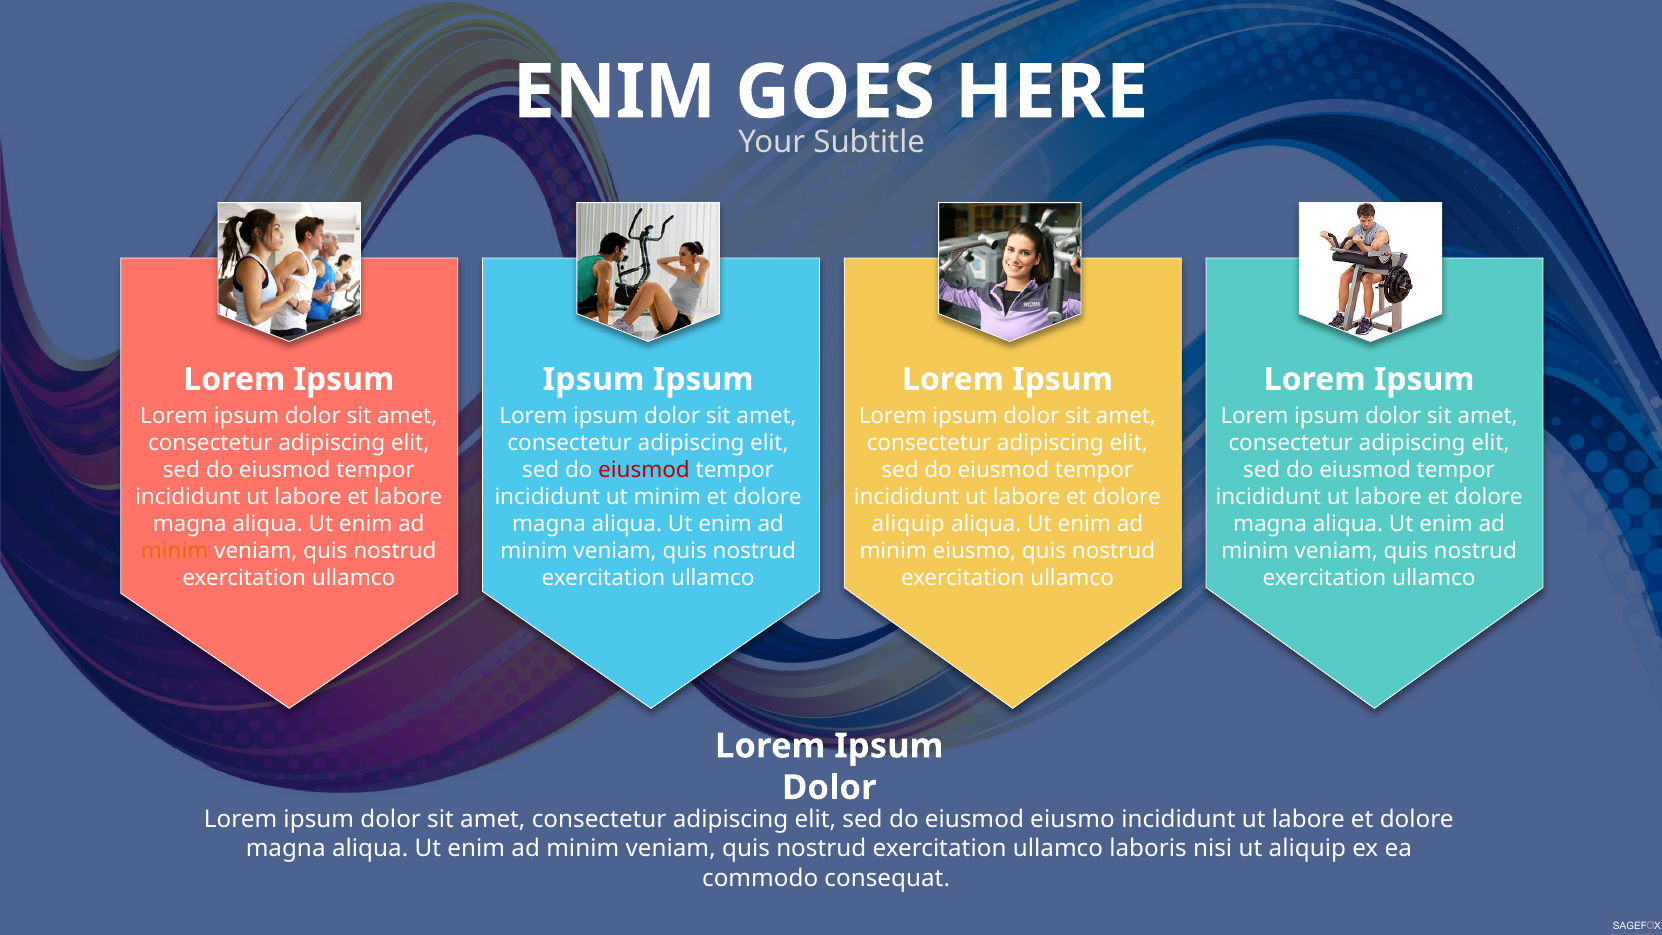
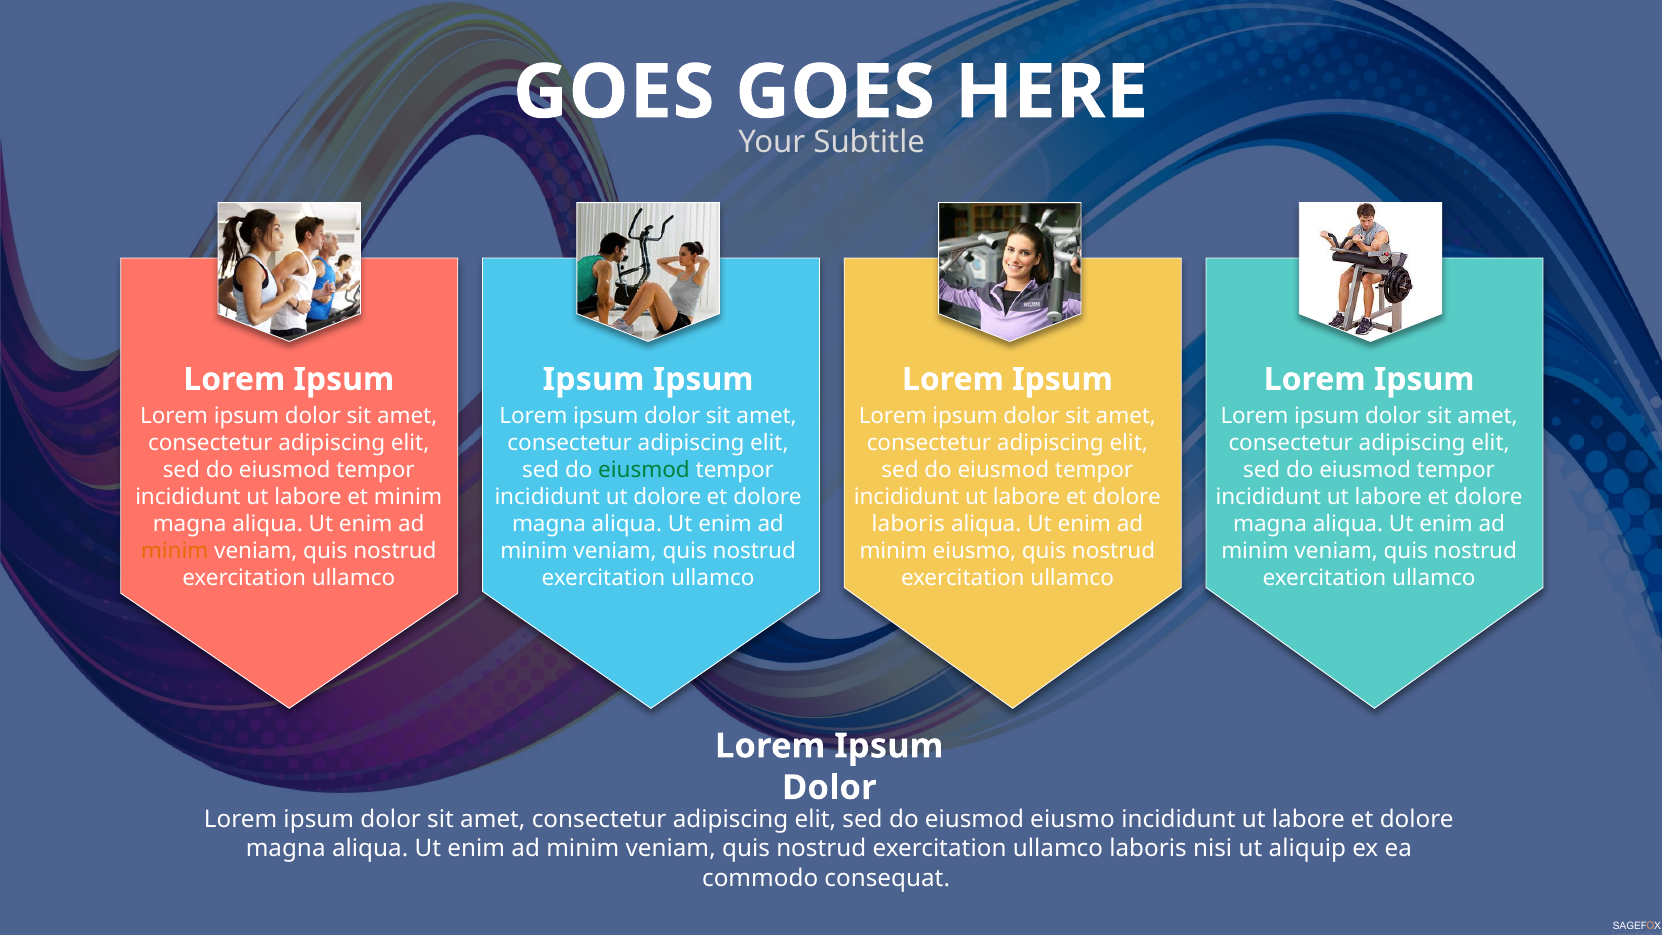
ENIM at (614, 92): ENIM -> GOES
eiusmod at (644, 470) colour: red -> green
et labore: labore -> minim
ut minim: minim -> dolore
aliquip at (908, 524): aliquip -> laboris
